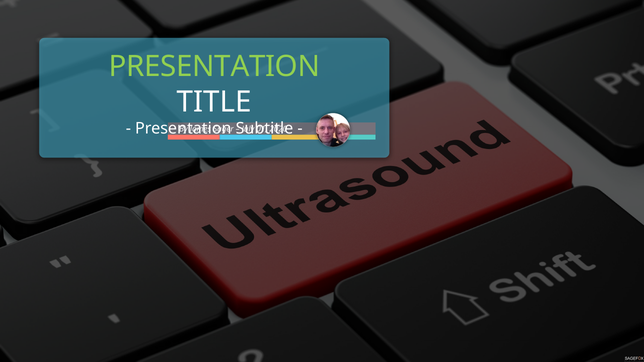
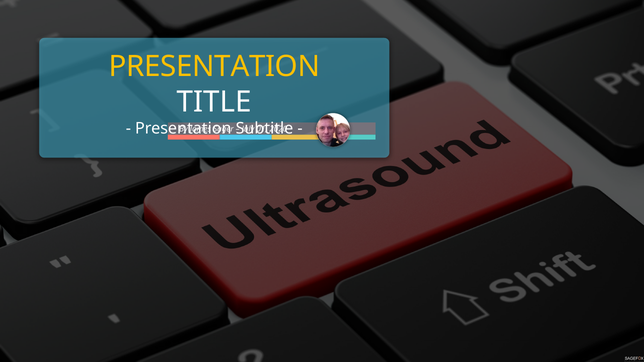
PRESENTATION at (214, 67) colour: light green -> yellow
